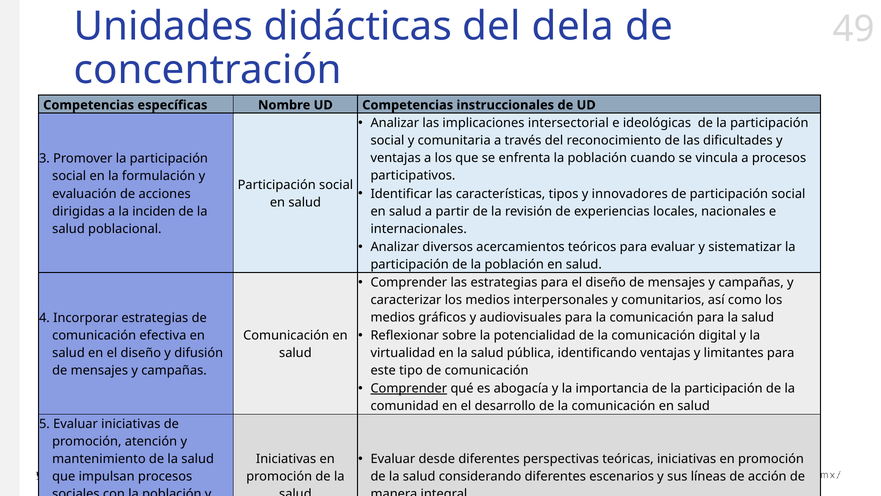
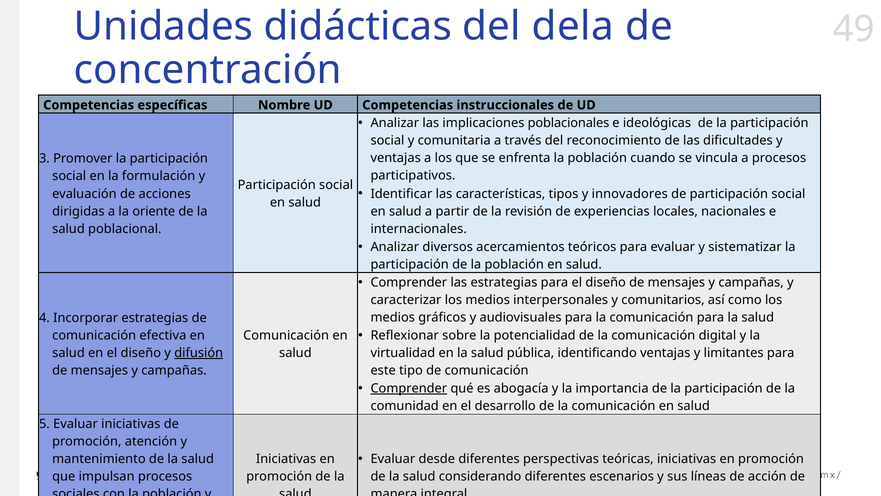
intersectorial: intersectorial -> poblacionales
inciden: inciden -> oriente
difusión underline: none -> present
